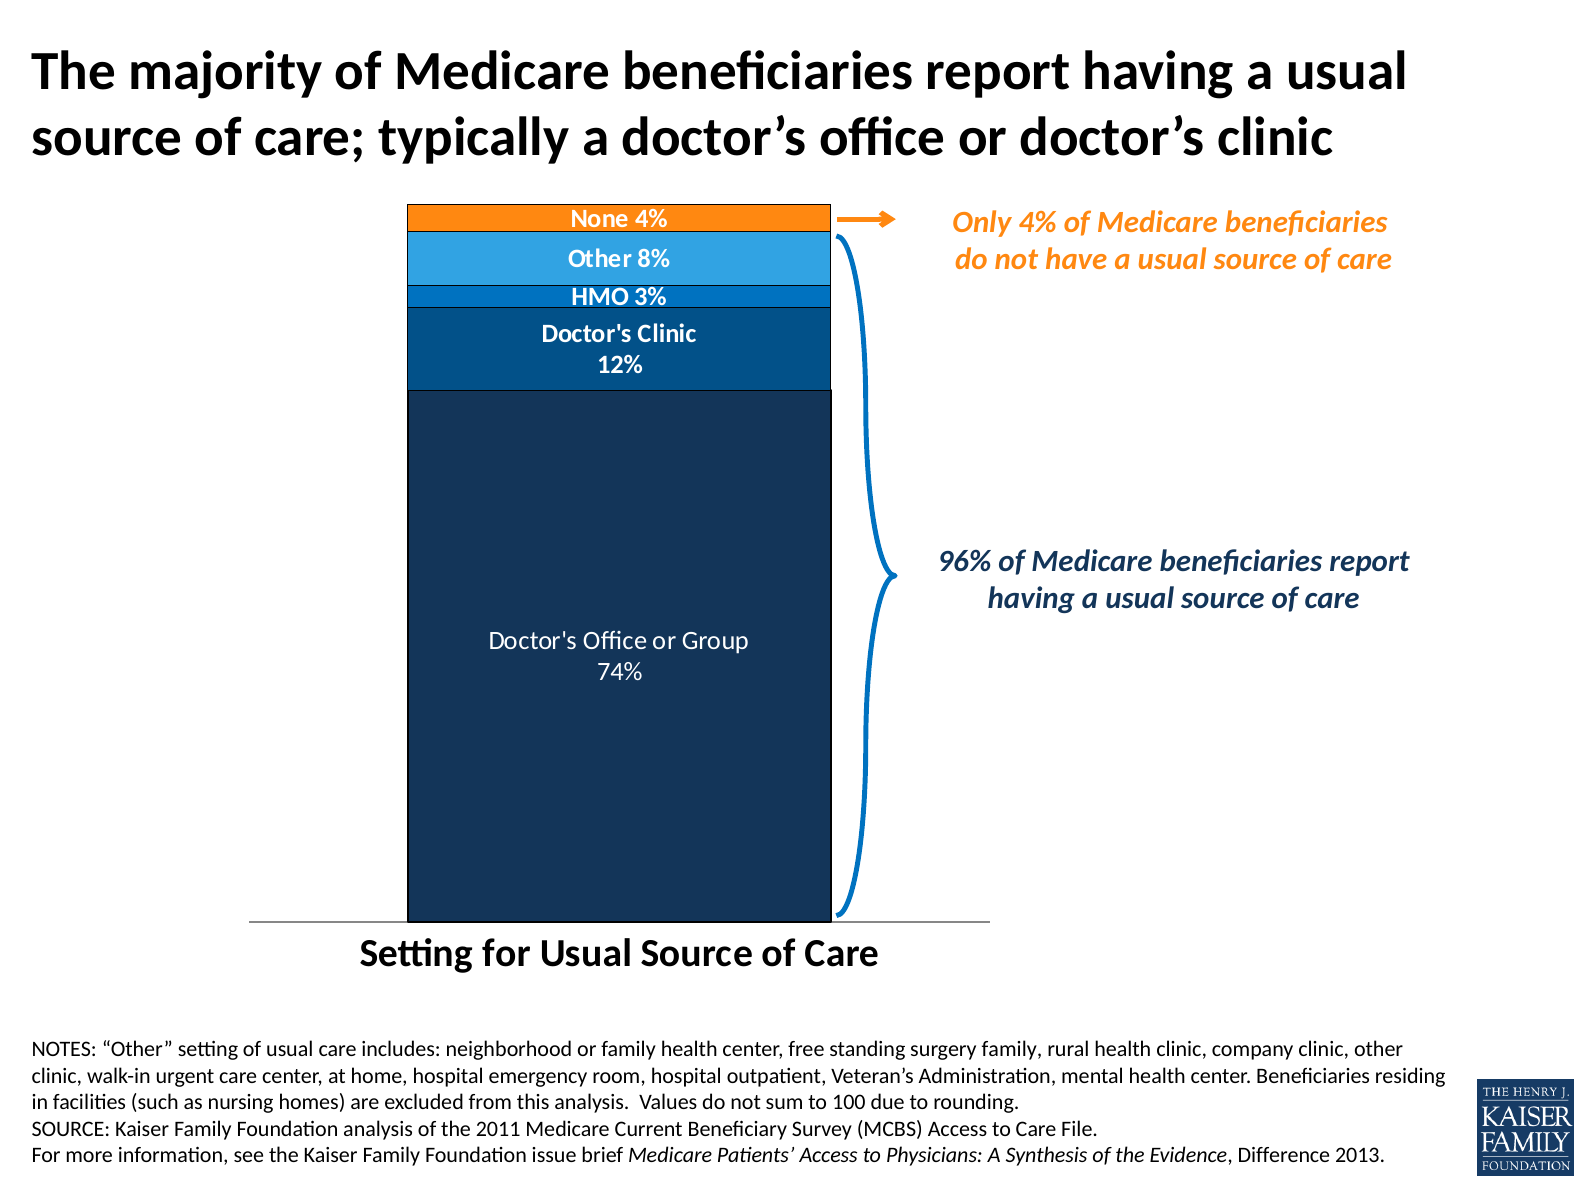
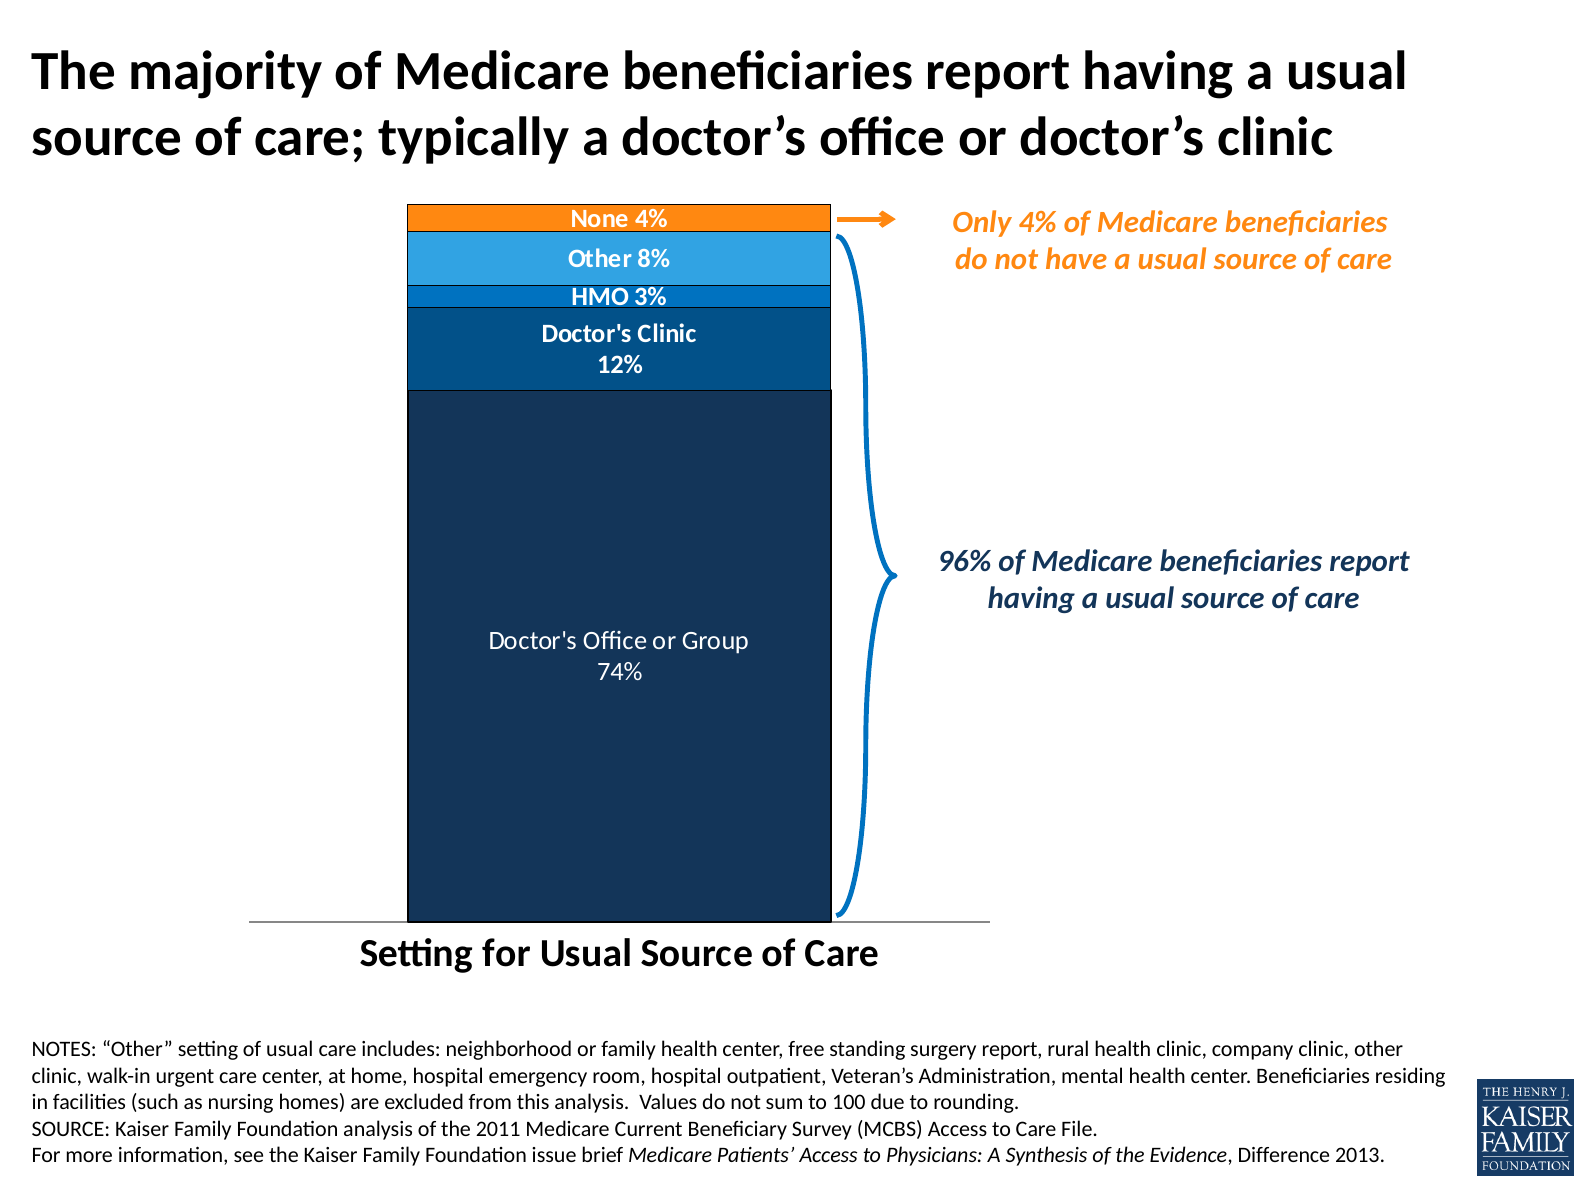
surgery family: family -> report
